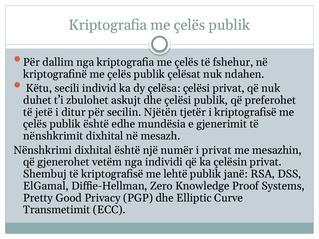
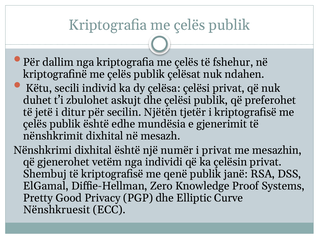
lehtë: lehtë -> qenë
Transmetimit: Transmetimit -> Nënshkruesit
